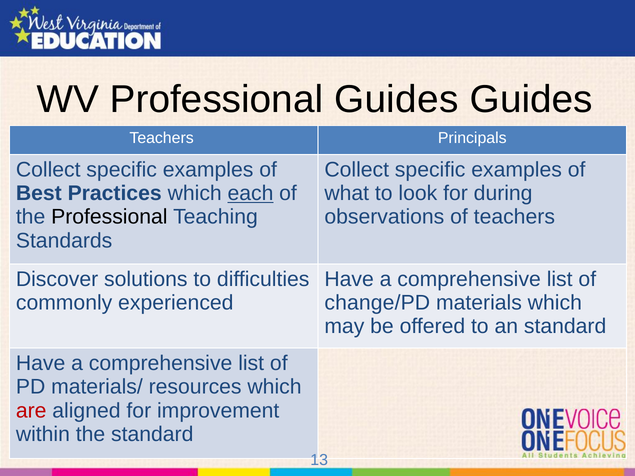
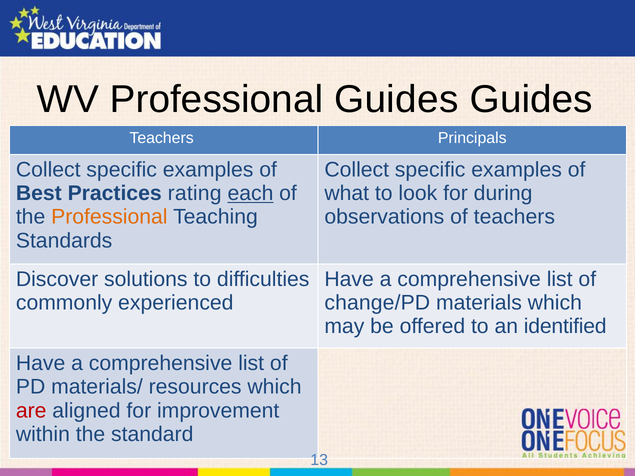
Practices which: which -> rating
Professional at (109, 217) colour: black -> orange
an standard: standard -> identified
